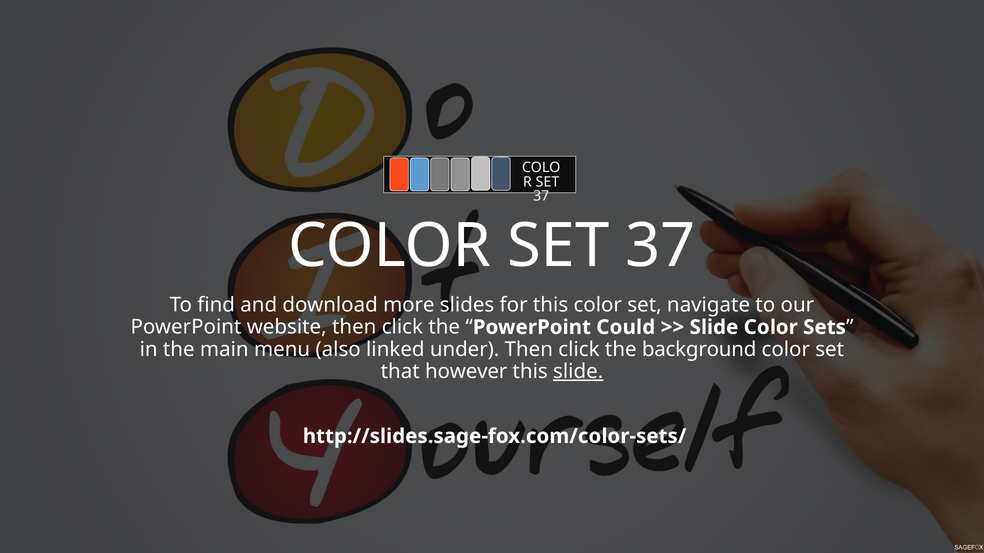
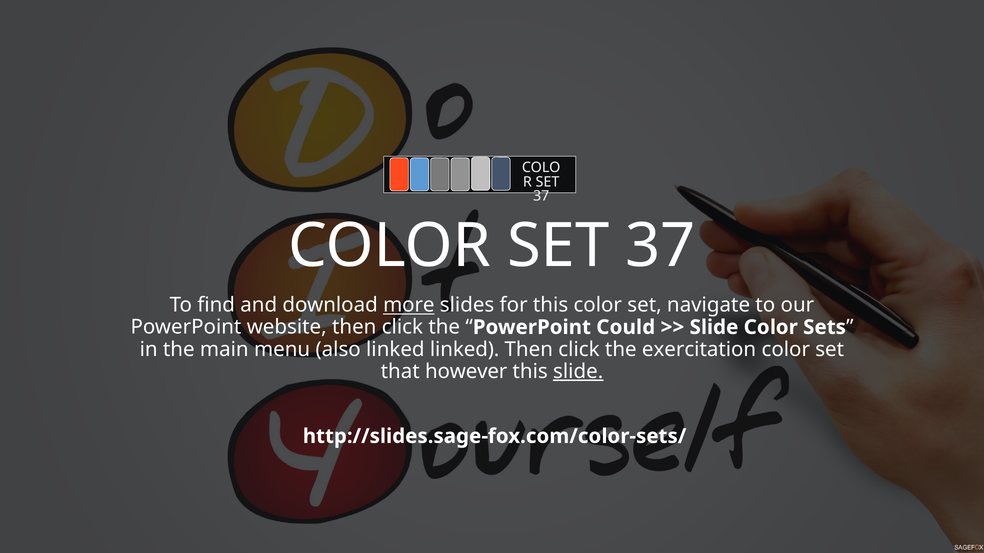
more underline: none -> present
linked under: under -> linked
background: background -> exercitation
